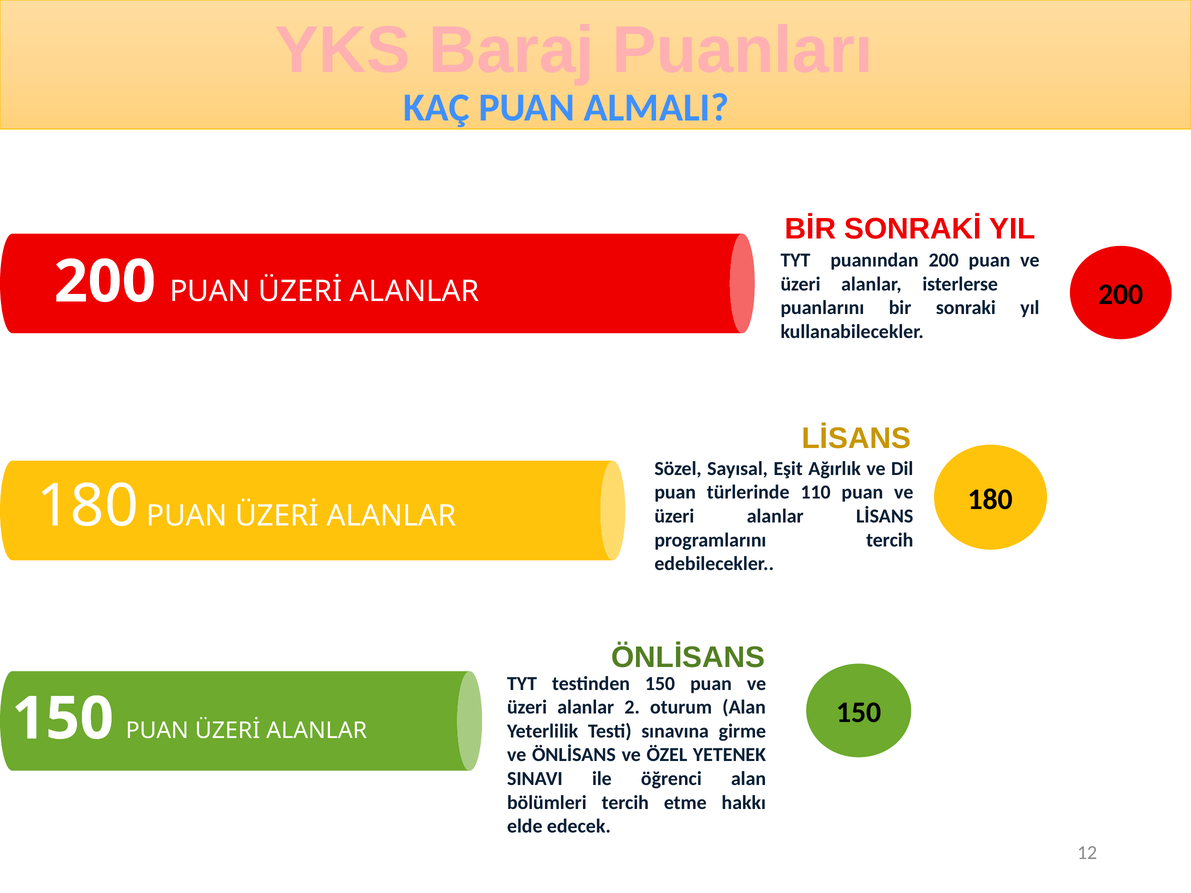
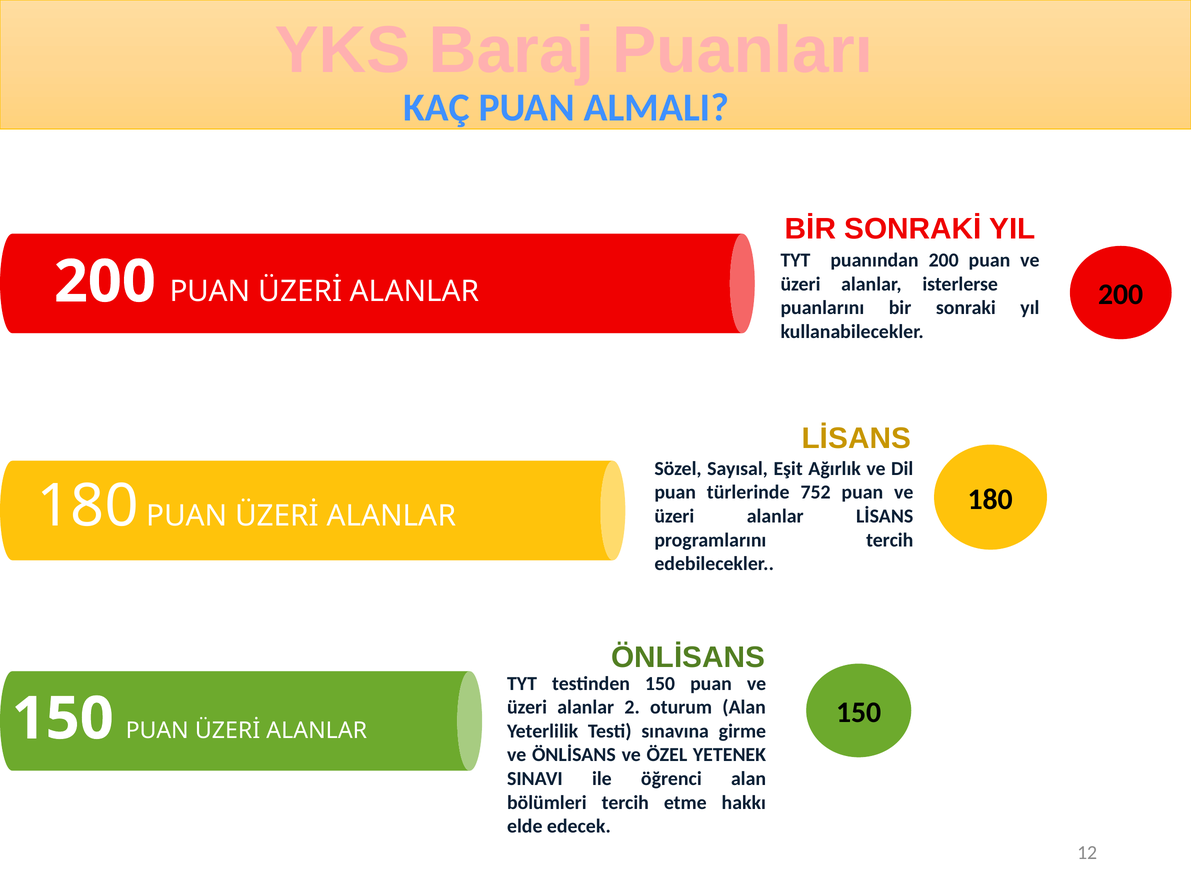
110: 110 -> 752
